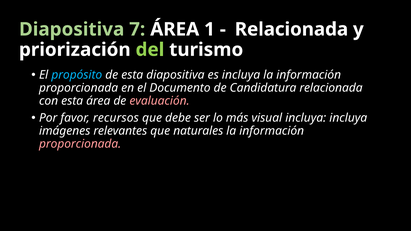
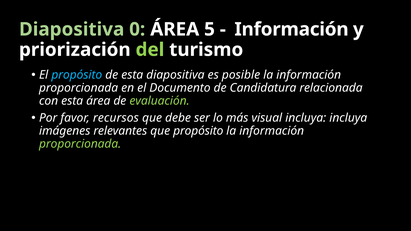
7: 7 -> 0
1: 1 -> 5
Relacionada at (291, 29): Relacionada -> Información
es incluya: incluya -> posible
evaluación colour: pink -> light green
que naturales: naturales -> propósito
proporcionada at (80, 144) colour: pink -> light green
